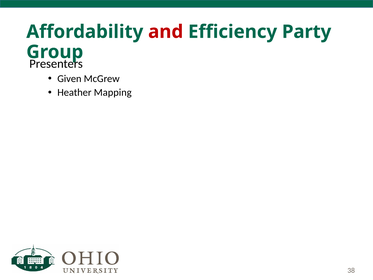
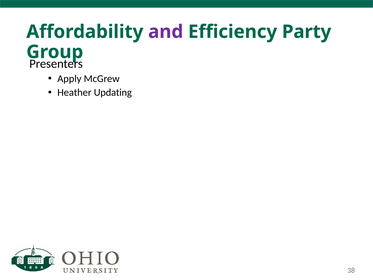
and colour: red -> purple
Given: Given -> Apply
Mapping: Mapping -> Updating
